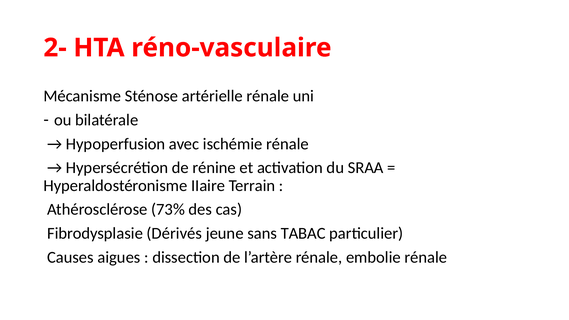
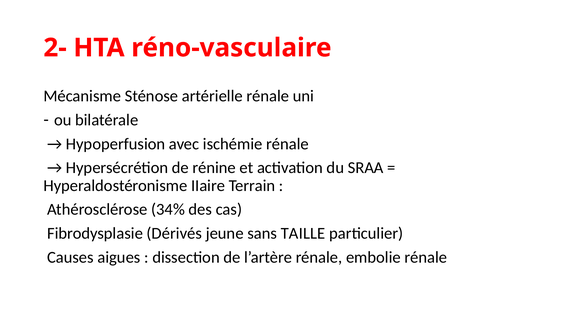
73%: 73% -> 34%
TABAC: TABAC -> TAILLE
